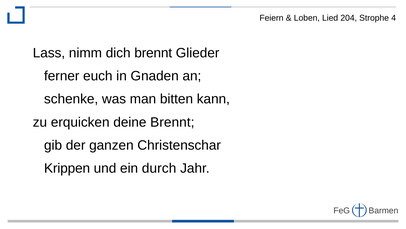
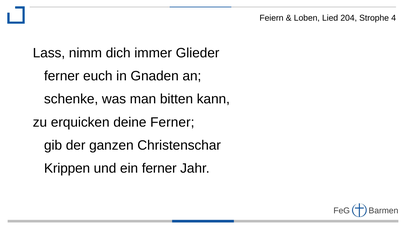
dich brennt: brennt -> immer
deine Brennt: Brennt -> Ferner
ein durch: durch -> ferner
